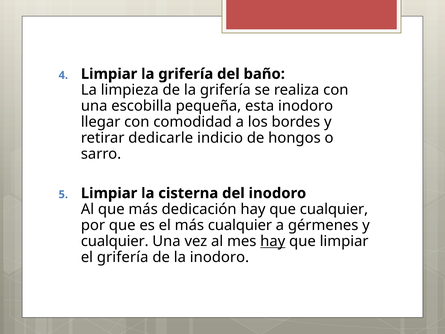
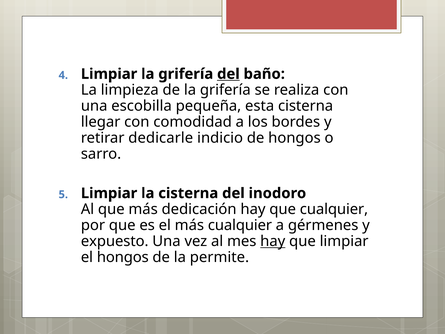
del at (228, 74) underline: none -> present
esta inodoro: inodoro -> cisterna
cualquier at (115, 241): cualquier -> expuesto
el grifería: grifería -> hongos
la inodoro: inodoro -> permite
